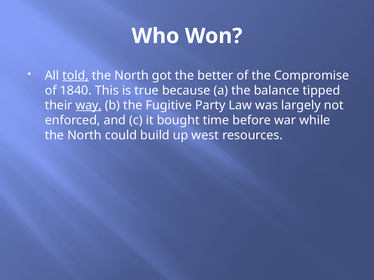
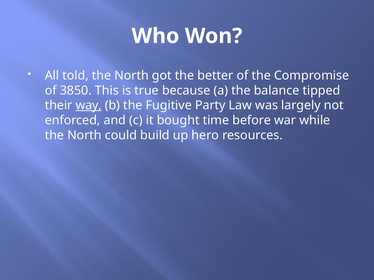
told underline: present -> none
1840: 1840 -> 3850
west: west -> hero
